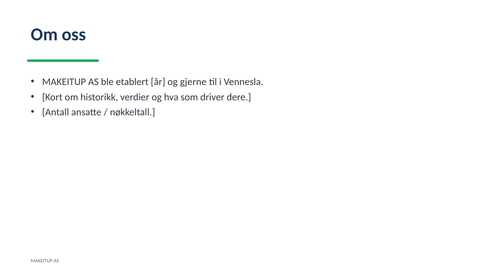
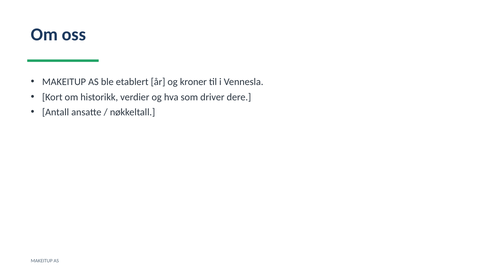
gjerne: gjerne -> kroner
